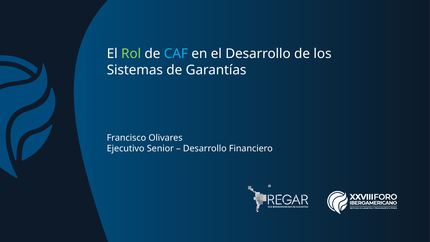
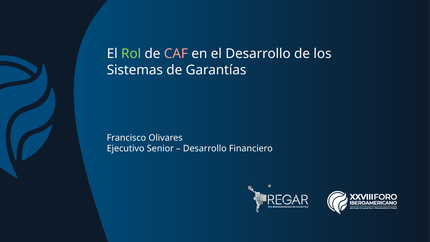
CAF colour: light blue -> pink
